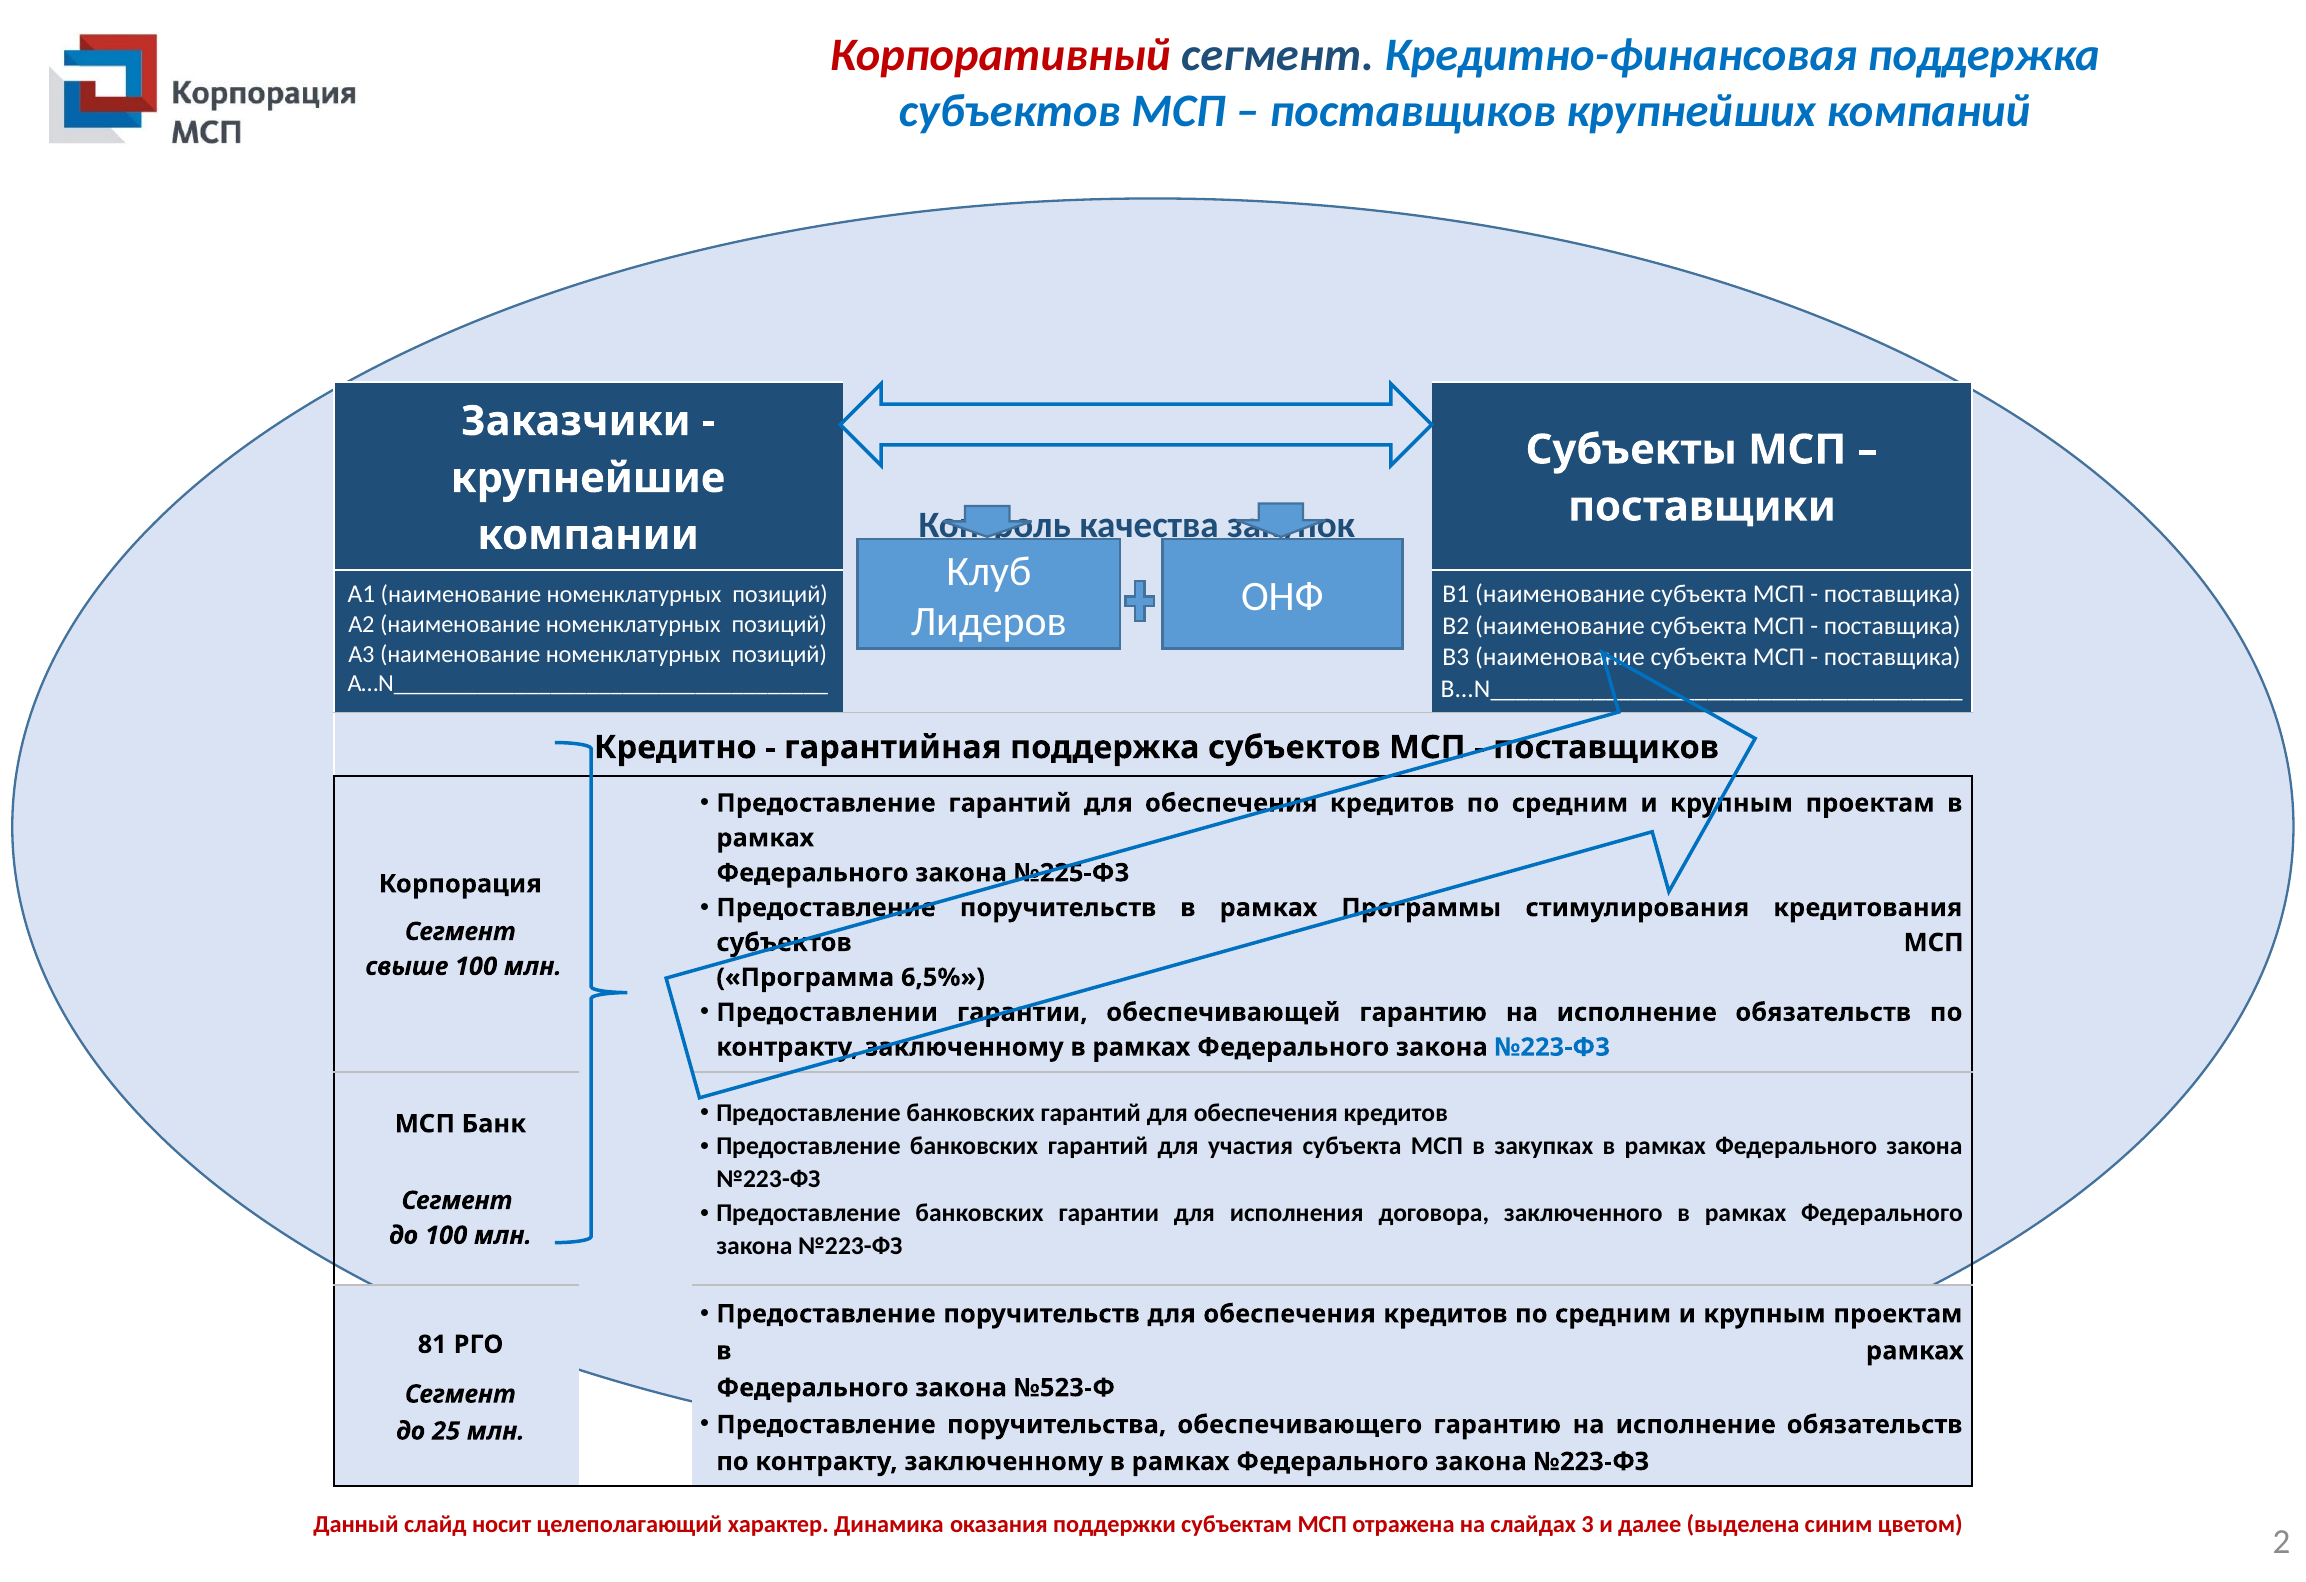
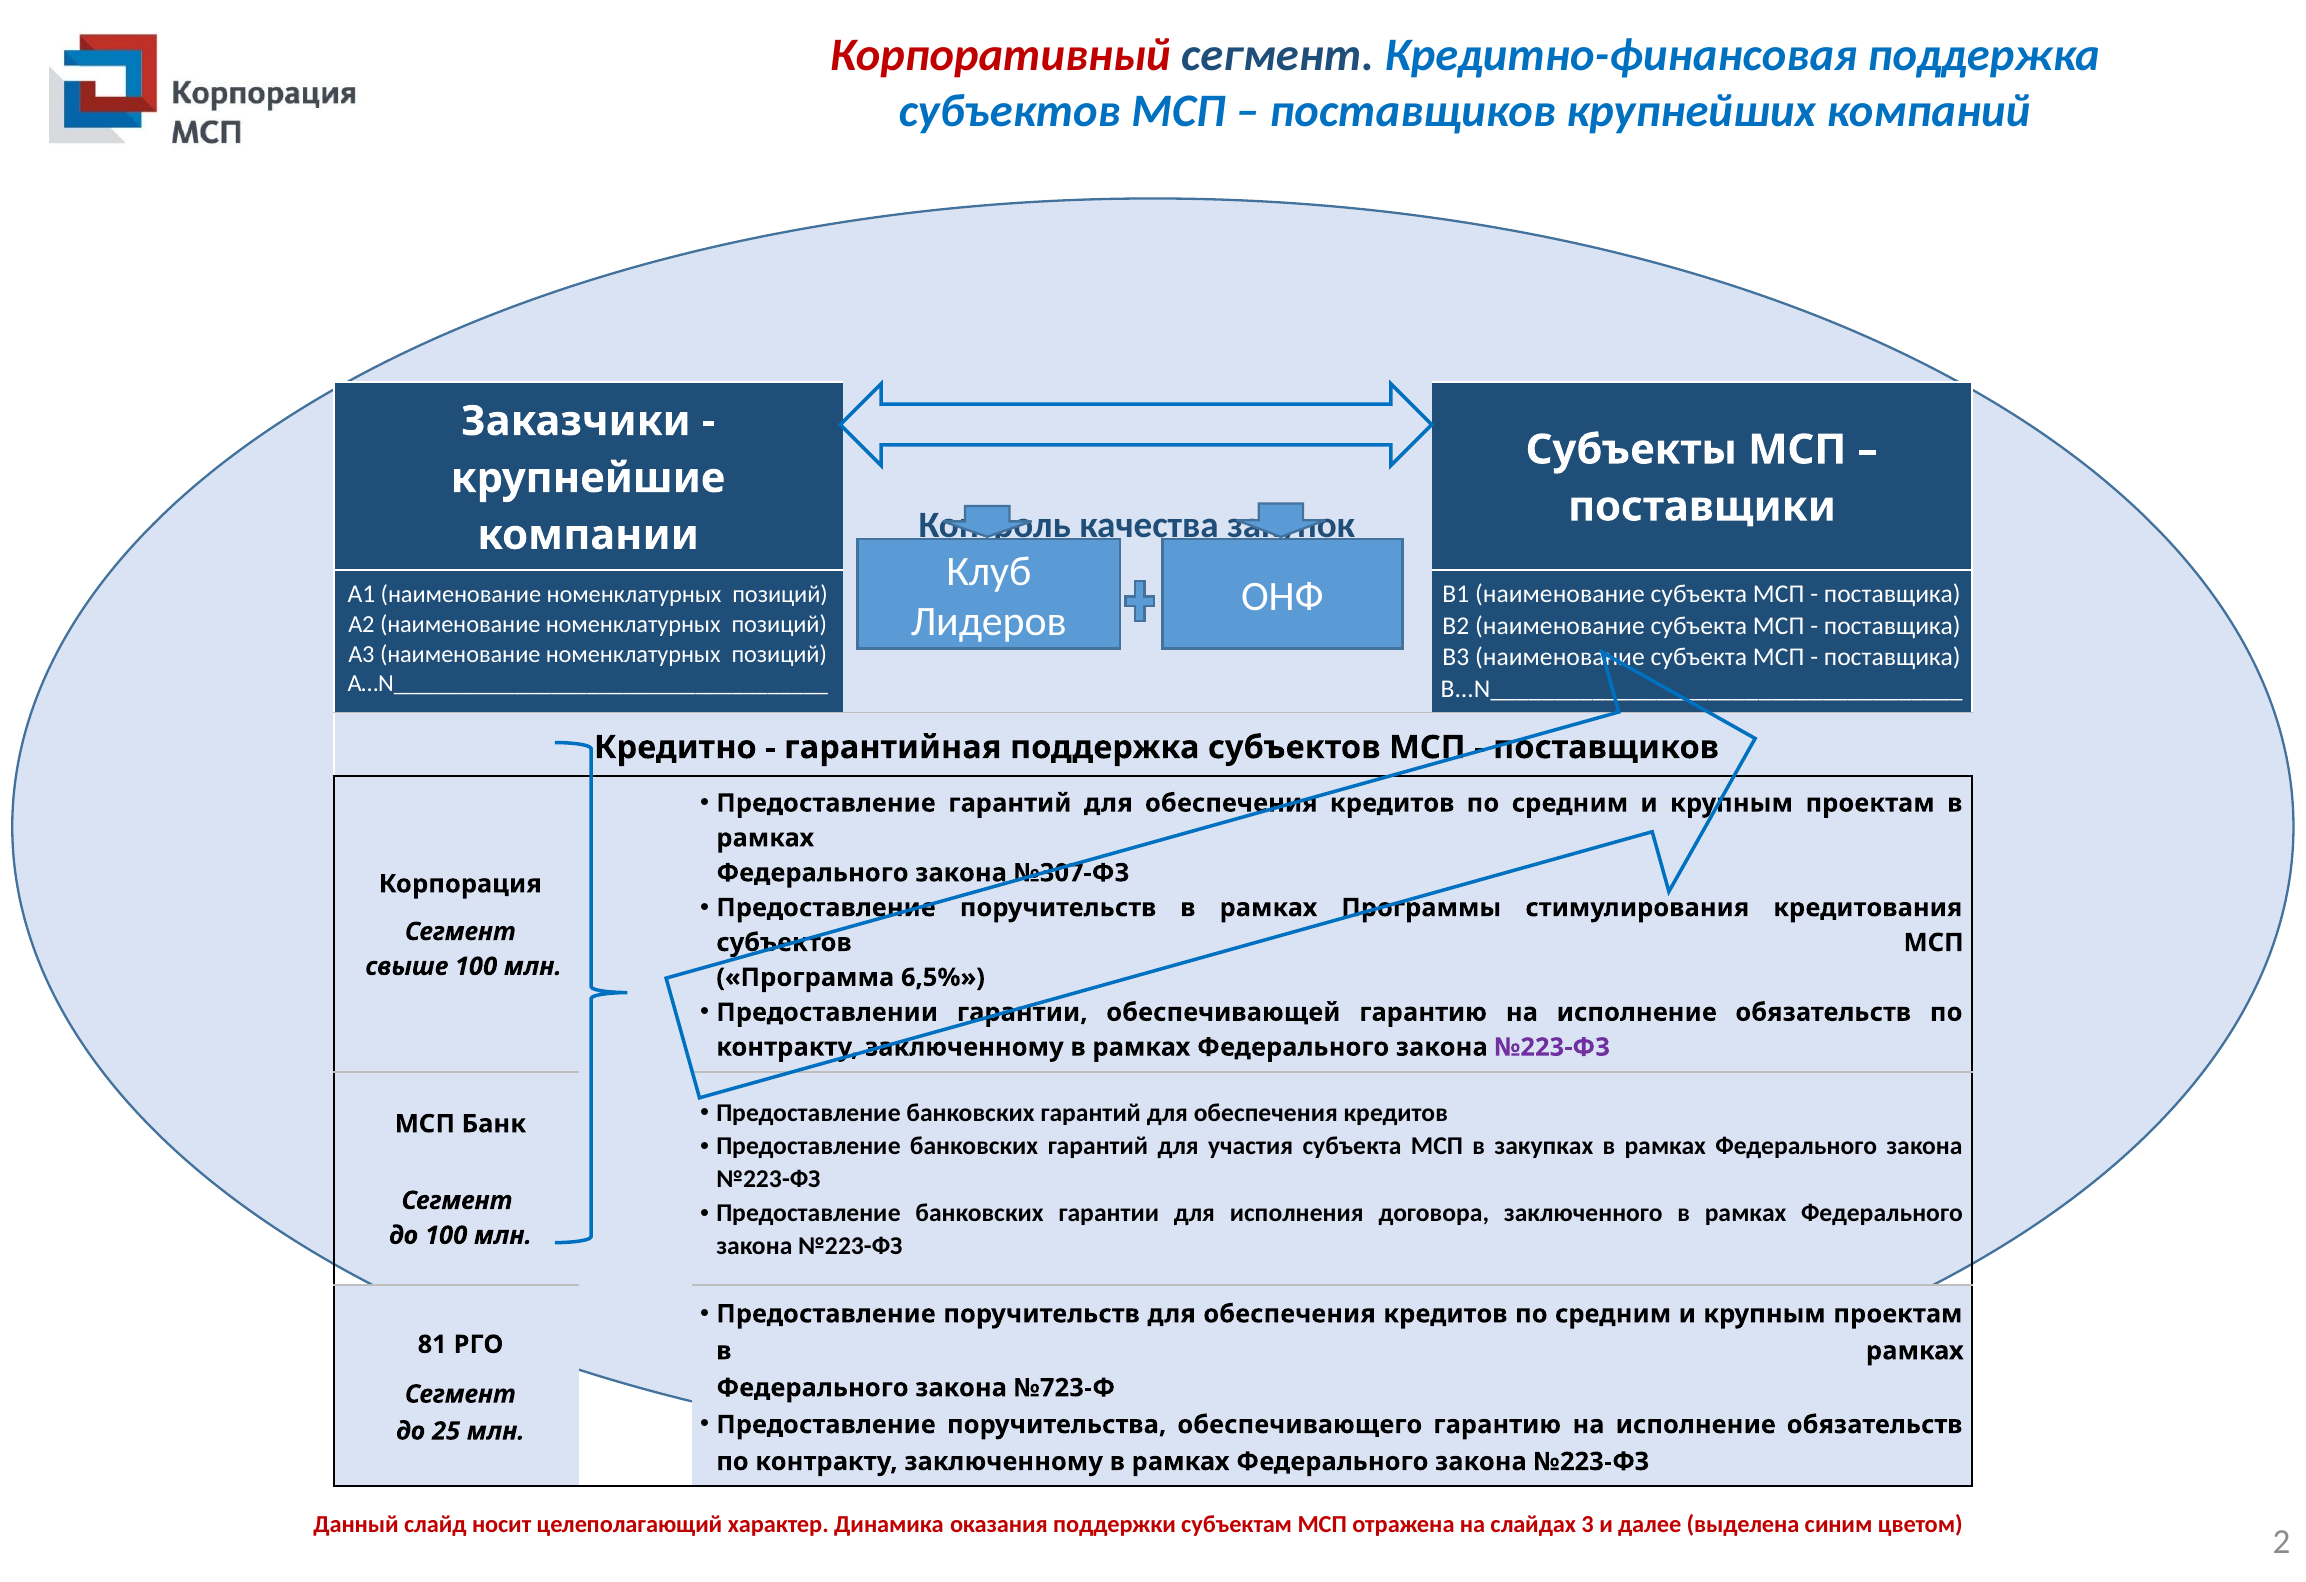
№225-ФЗ: №225-ФЗ -> №307-ФЗ
№223-ФЗ at (1552, 1047) colour: blue -> purple
№523-Ф: №523-Ф -> №723-Ф
